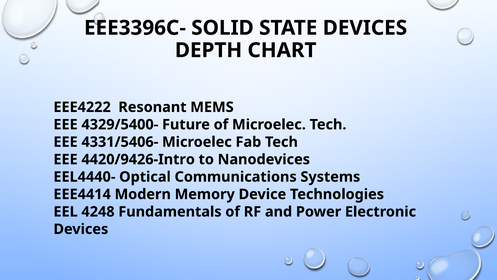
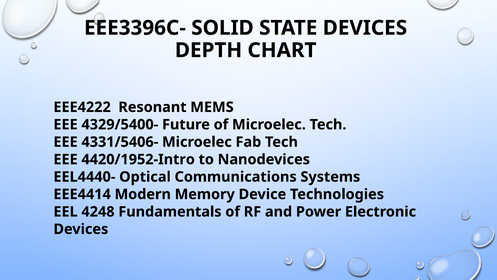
4420/9426-Intro: 4420/9426-Intro -> 4420/1952-Intro
